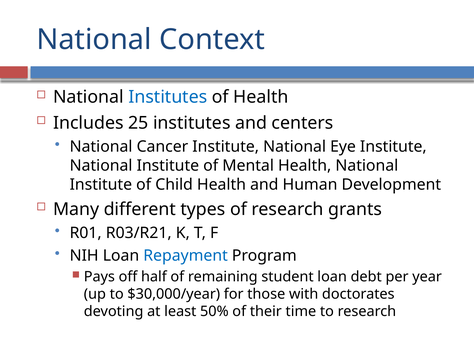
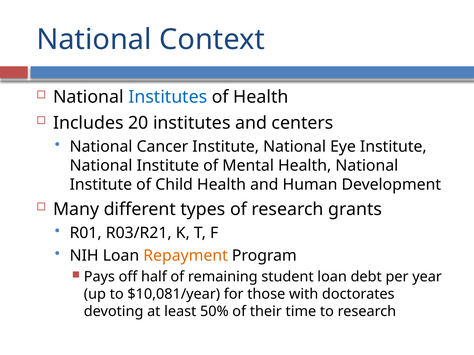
25: 25 -> 20
Repayment colour: blue -> orange
$30,000/year: $30,000/year -> $10,081/year
